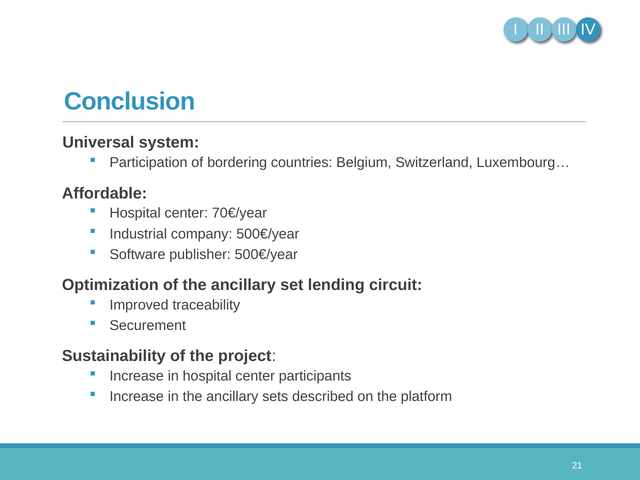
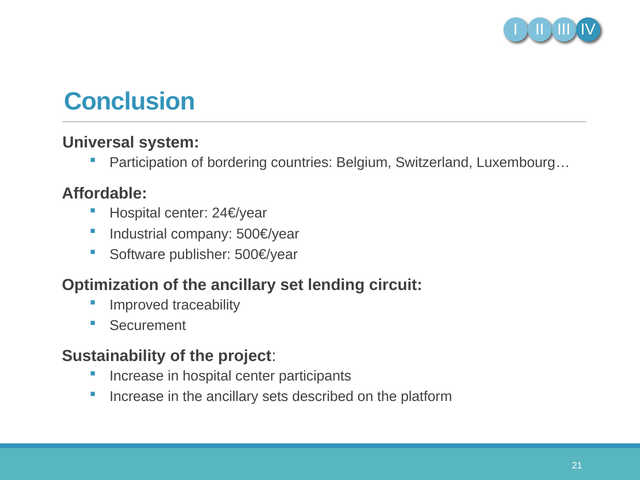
70€/year: 70€/year -> 24€/year
